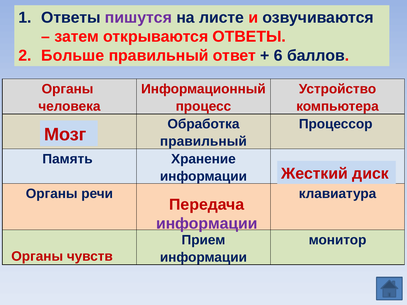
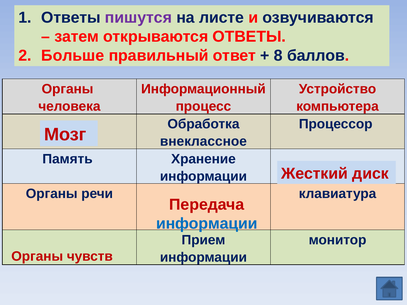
6: 6 -> 8
правильный at (203, 142): правильный -> внеклассное
информации at (207, 224) colour: purple -> blue
